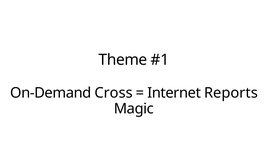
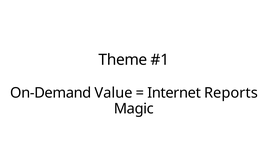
Cross: Cross -> Value
